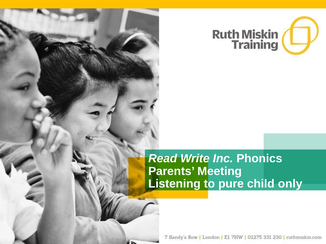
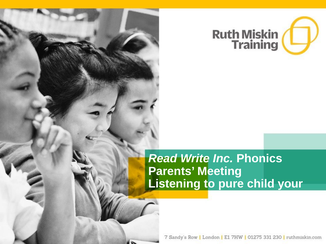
only: only -> your
